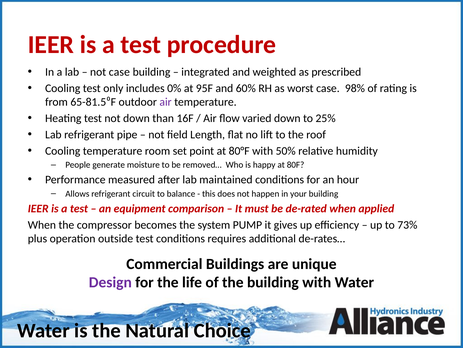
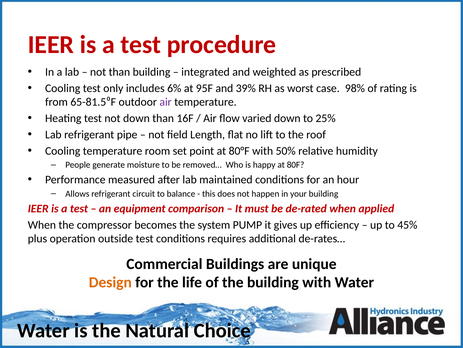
not case: case -> than
0%: 0% -> 6%
60%: 60% -> 39%
73%: 73% -> 45%
Design colour: purple -> orange
